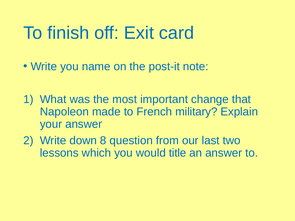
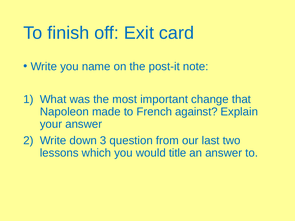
military: military -> against
8: 8 -> 3
